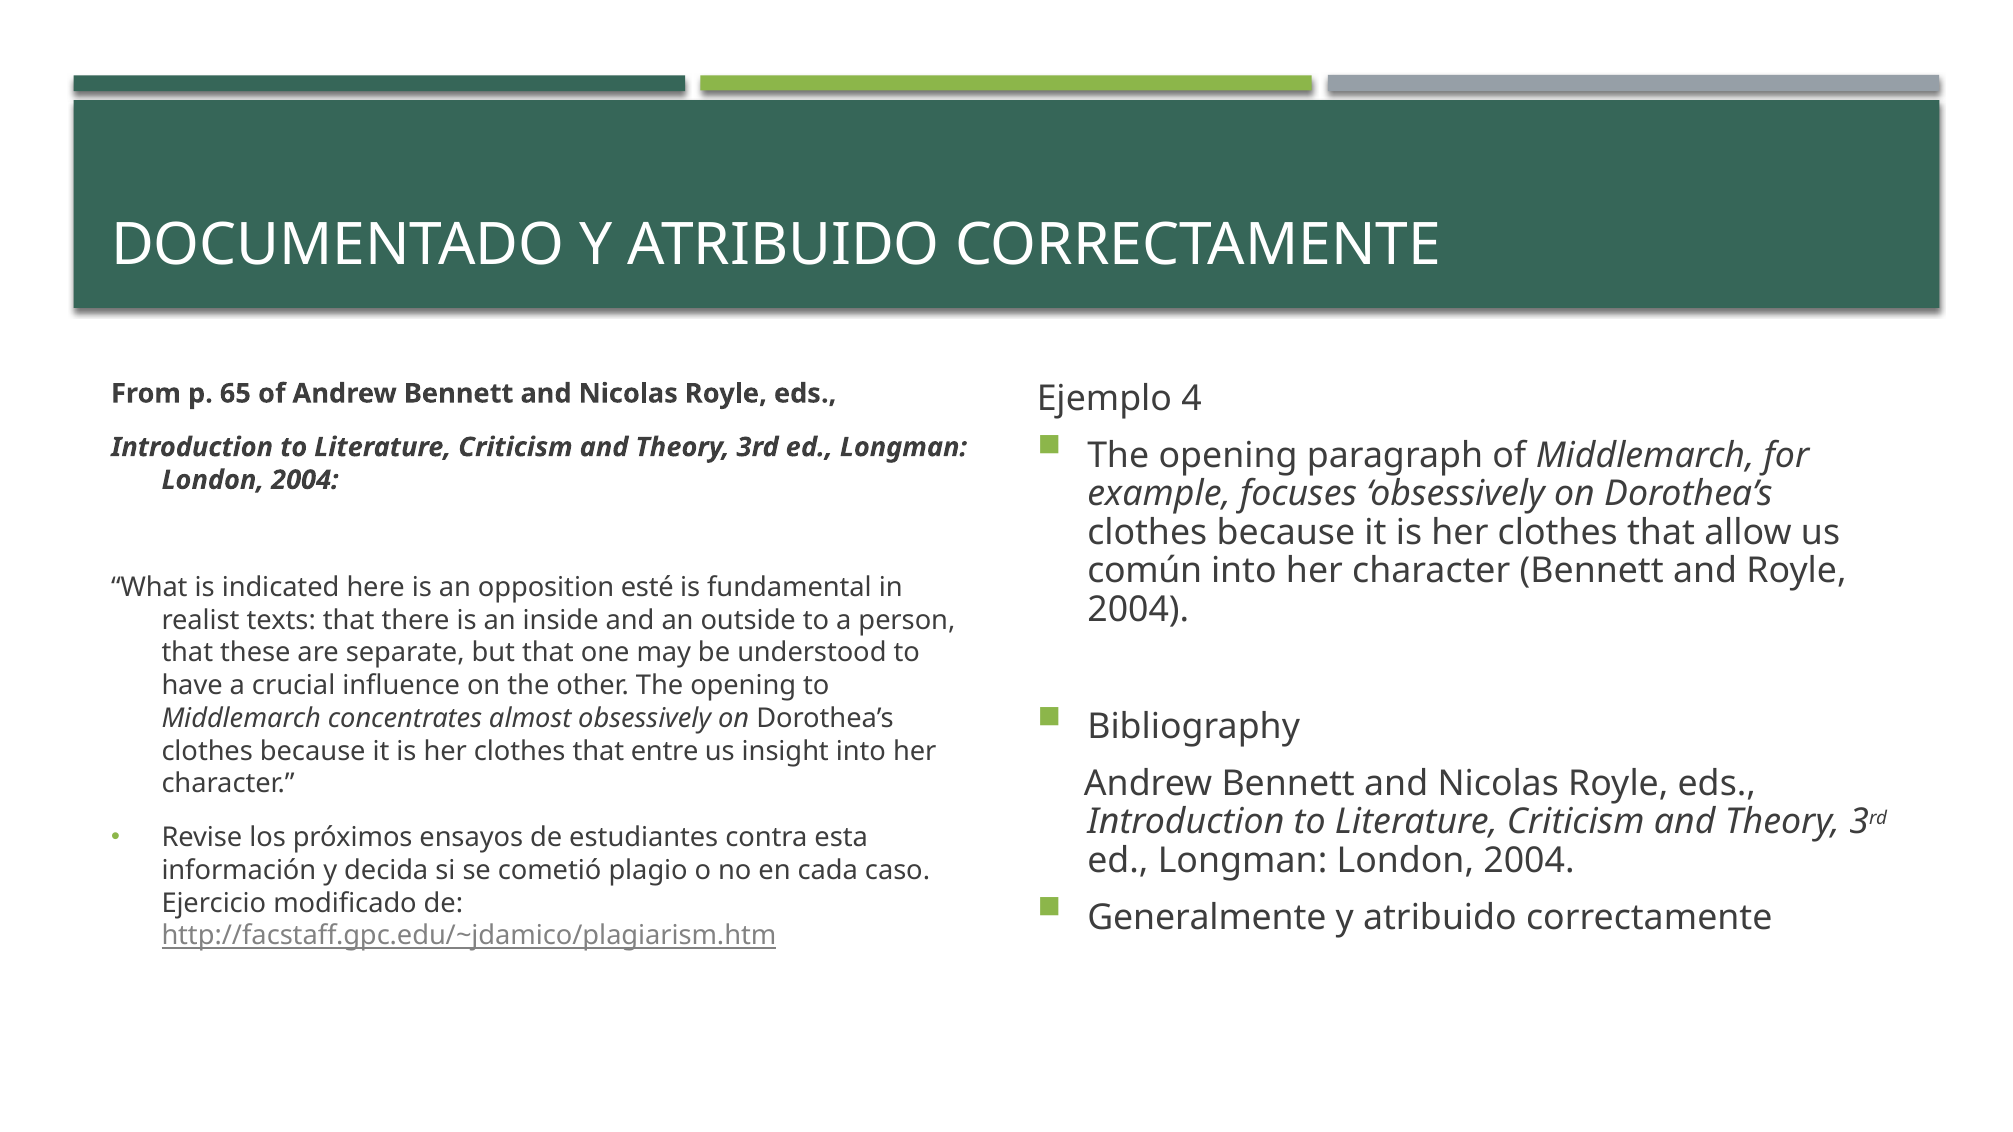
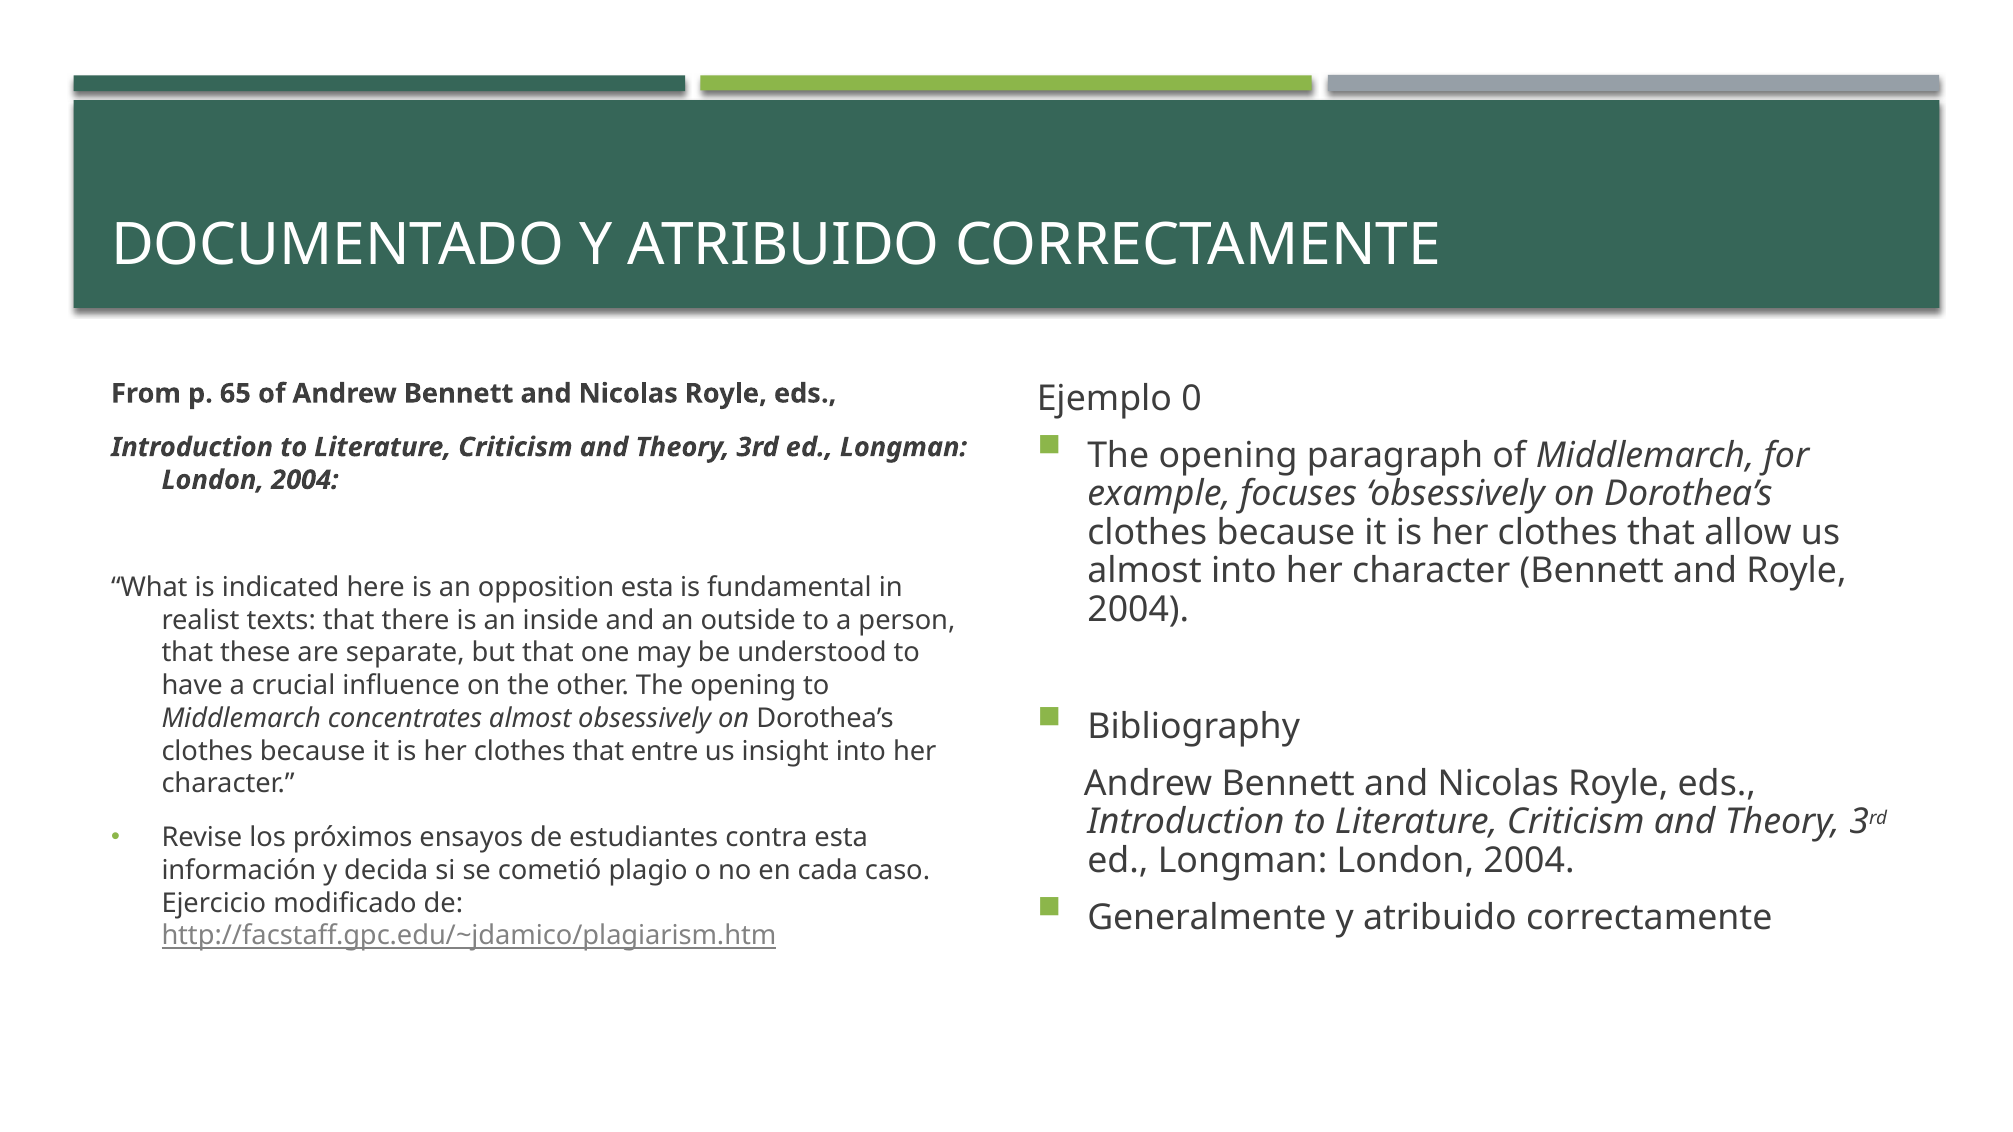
4: 4 -> 0
común at (1145, 571): común -> almost
opposition esté: esté -> esta
